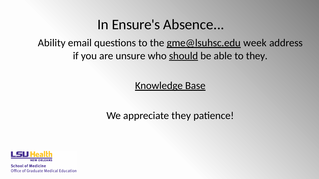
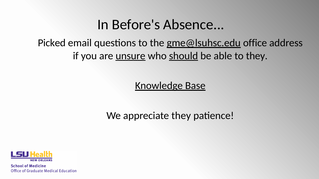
Ensure's: Ensure's -> Before's
Ability: Ability -> Picked
week: week -> office
unsure underline: none -> present
